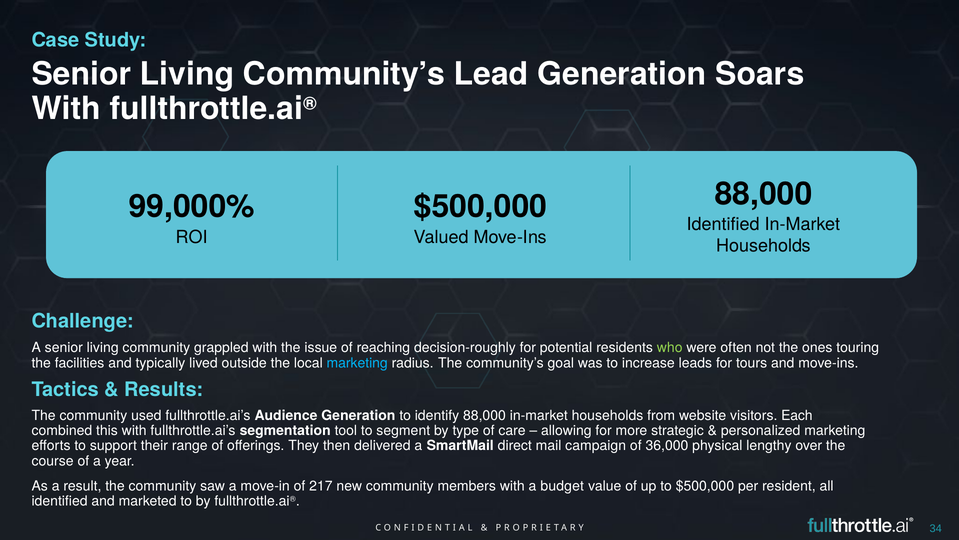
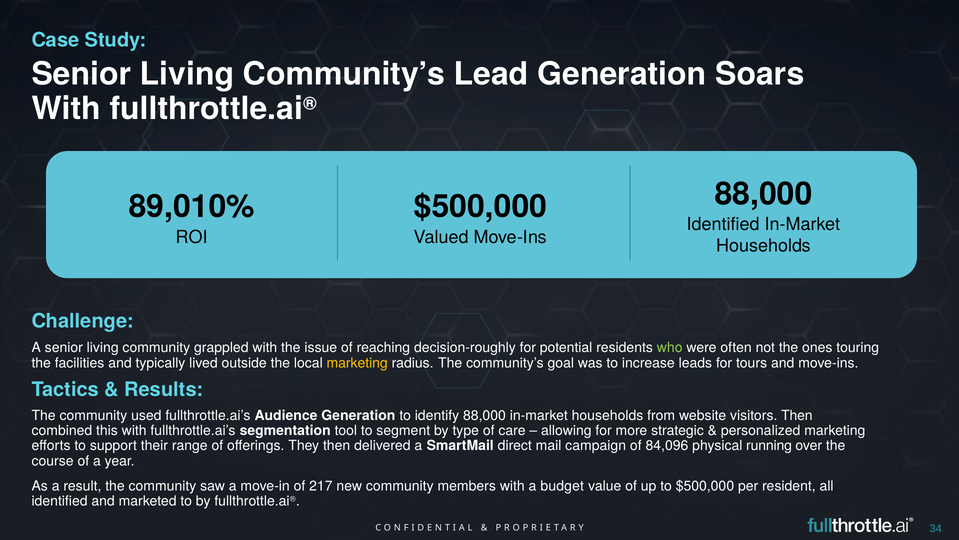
99,000%: 99,000% -> 89,010%
marketing at (357, 363) colour: light blue -> yellow
visitors Each: Each -> Then
36,000: 36,000 -> 84,096
lengthy: lengthy -> running
